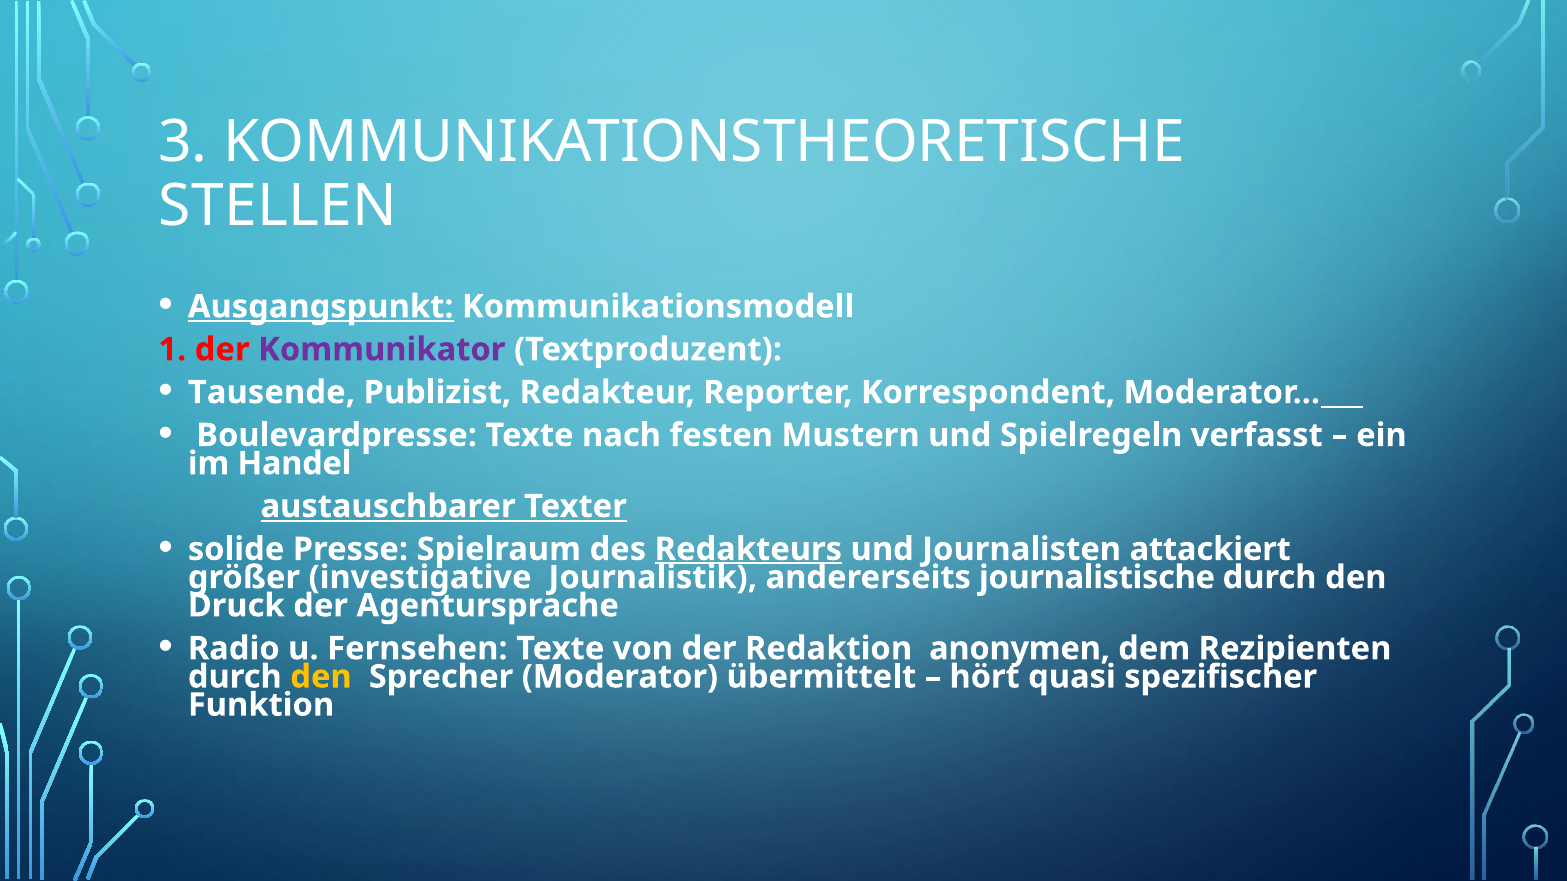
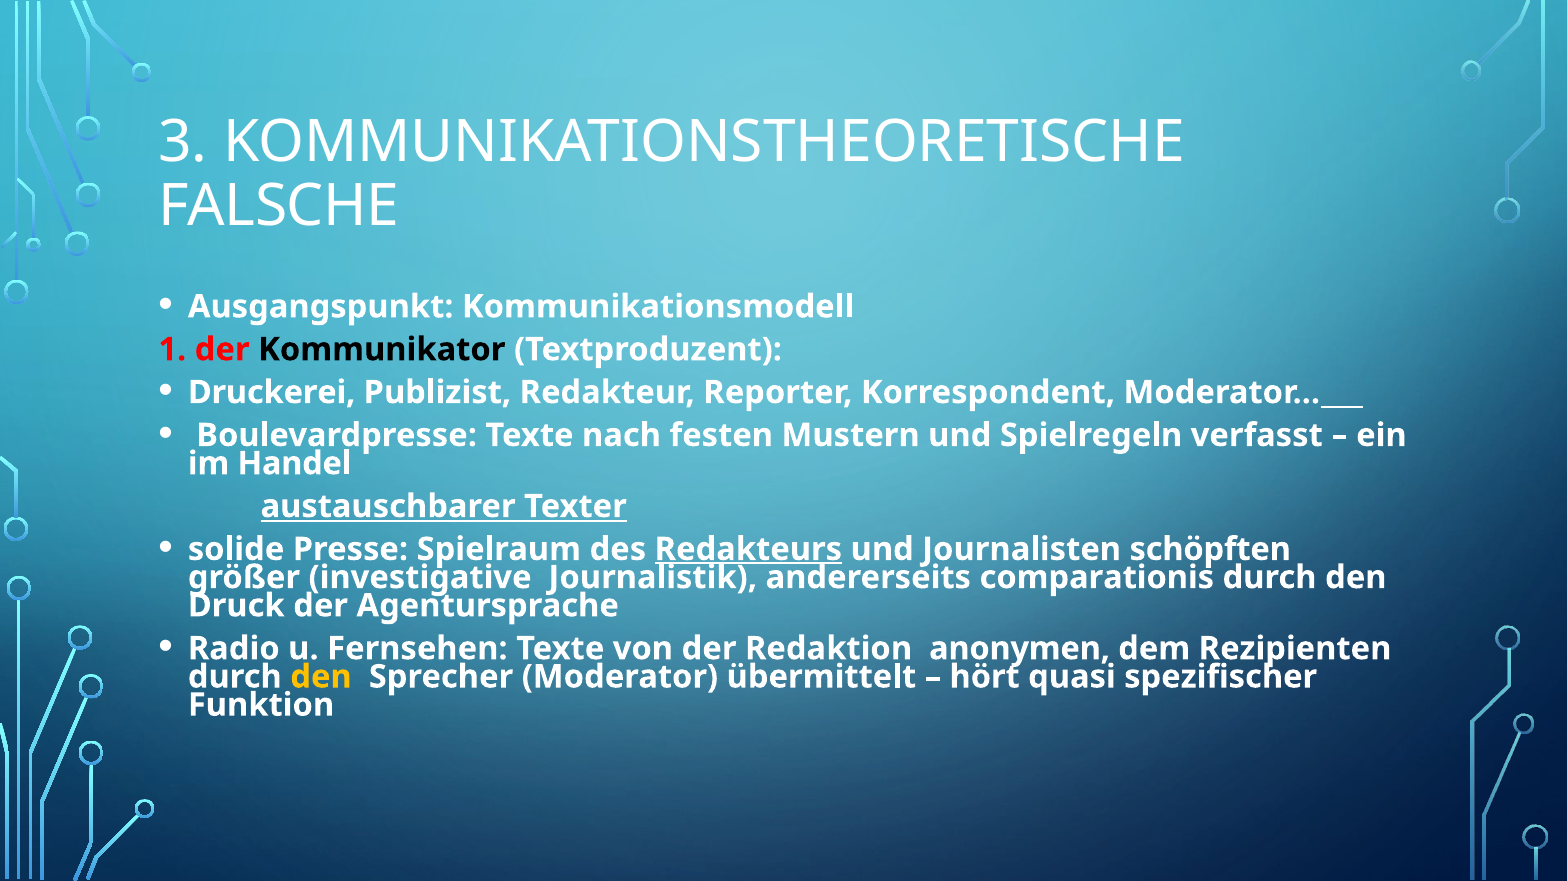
STELLEN: STELLEN -> FALSCHE
Ausgangspunkt underline: present -> none
Kommunikator colour: purple -> black
Tausende: Tausende -> Druckerei
attackiert: attackiert -> schöpften
journalistische: journalistische -> comparationis
